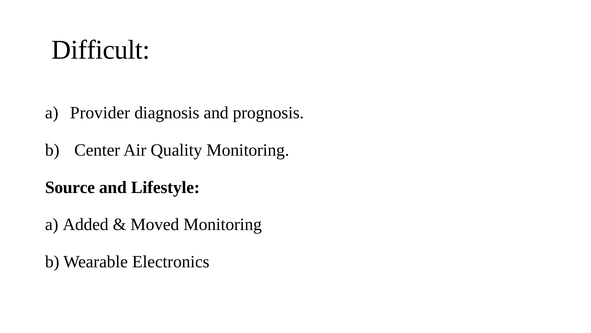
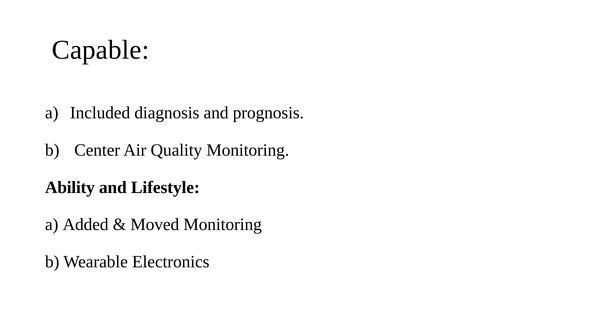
Difficult: Difficult -> Capable
Provider: Provider -> Included
Source: Source -> Ability
